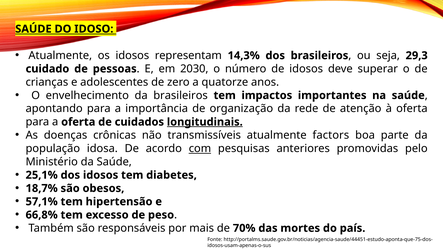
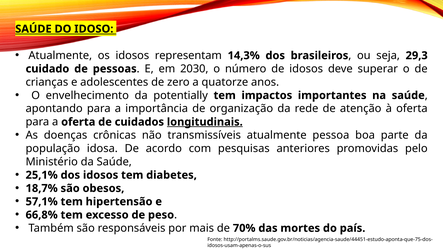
da brasileiros: brasileiros -> potentially
factors: factors -> pessoa
com underline: present -> none
